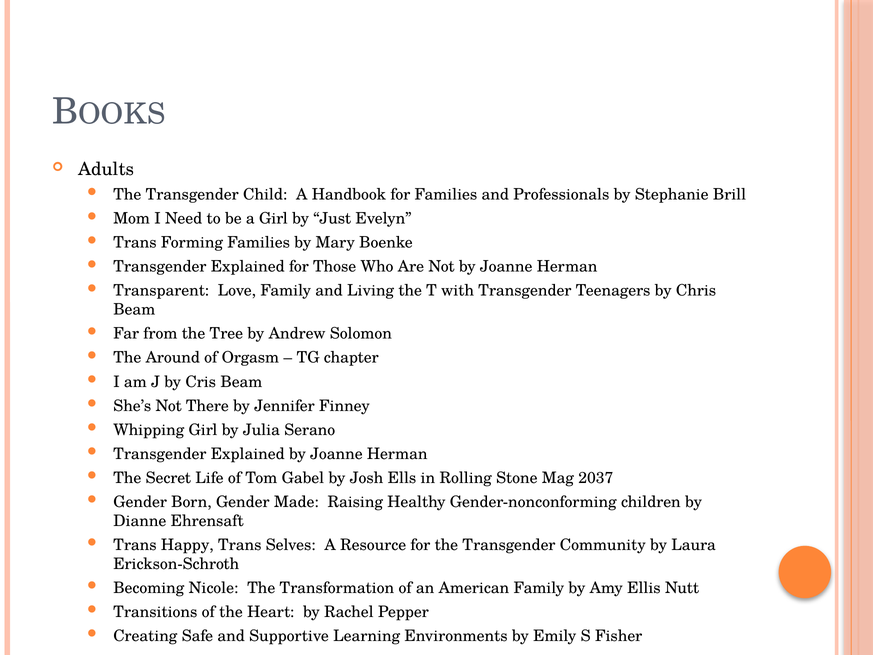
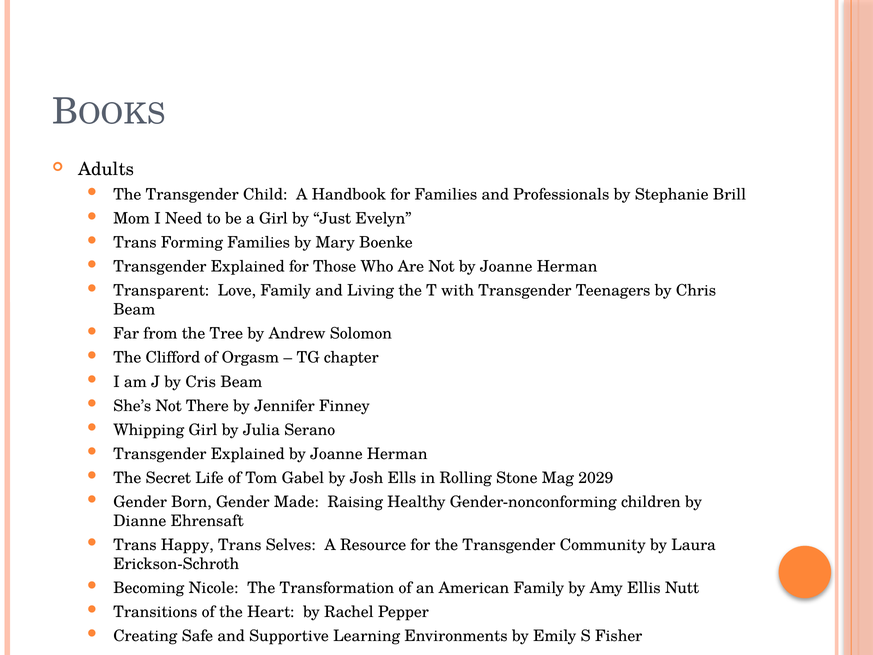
Around: Around -> Clifford
2037: 2037 -> 2029
